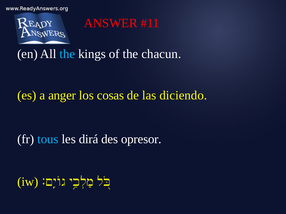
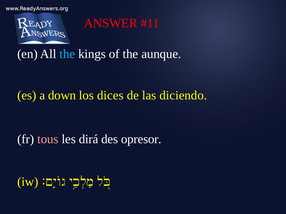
chacun: chacun -> aunque
anger: anger -> down
cosas: cosas -> dices
tous colour: light blue -> pink
